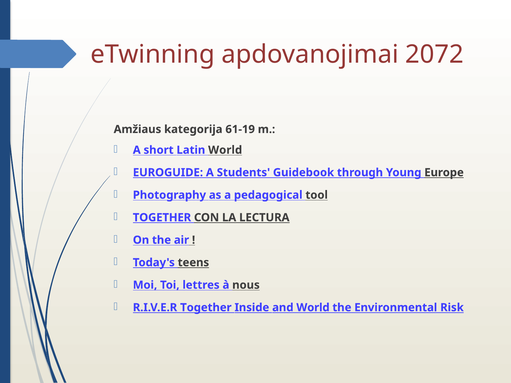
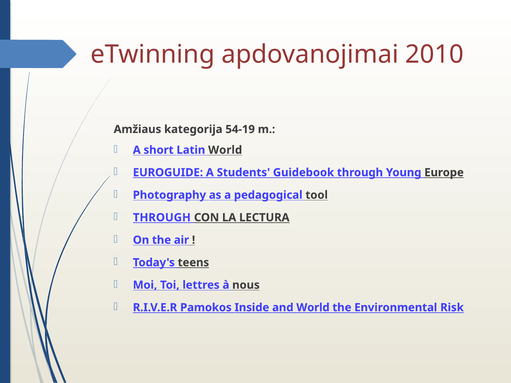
2072: 2072 -> 2010
61-19: 61-19 -> 54-19
TOGETHER at (162, 218): TOGETHER -> THROUGH
R.I.V.E.R Together: Together -> Pamokos
